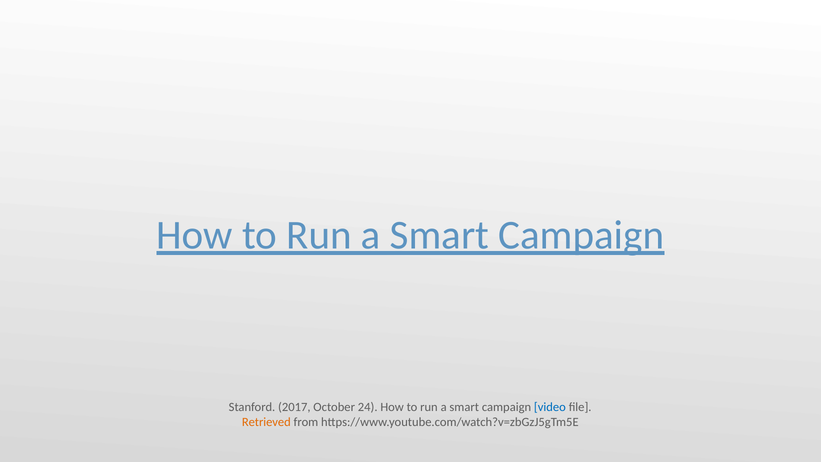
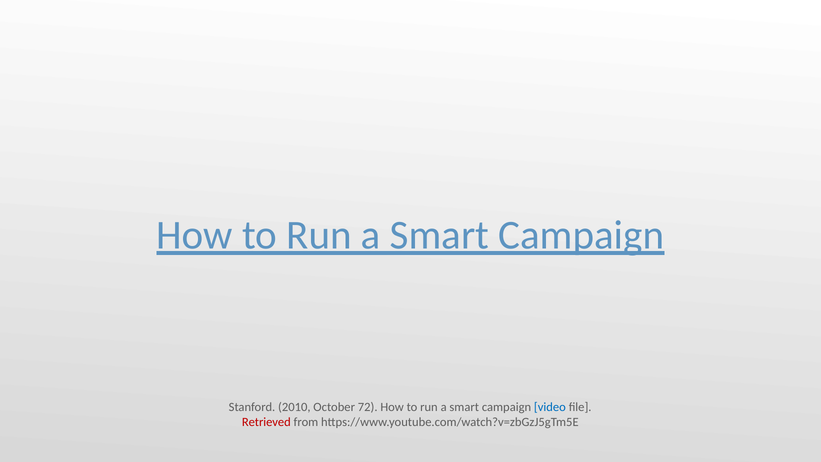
2017: 2017 -> 2010
24: 24 -> 72
Retrieved colour: orange -> red
